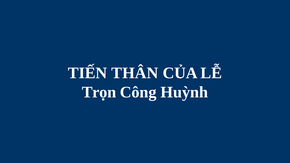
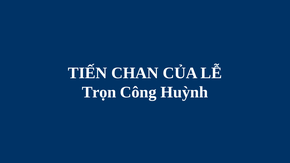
THÂN: THÂN -> CHAN
